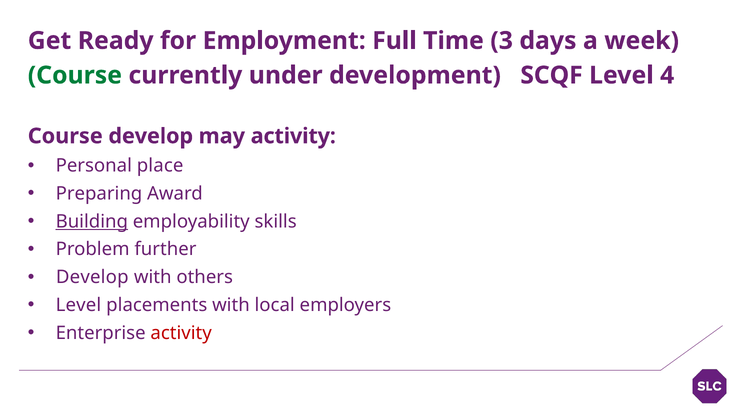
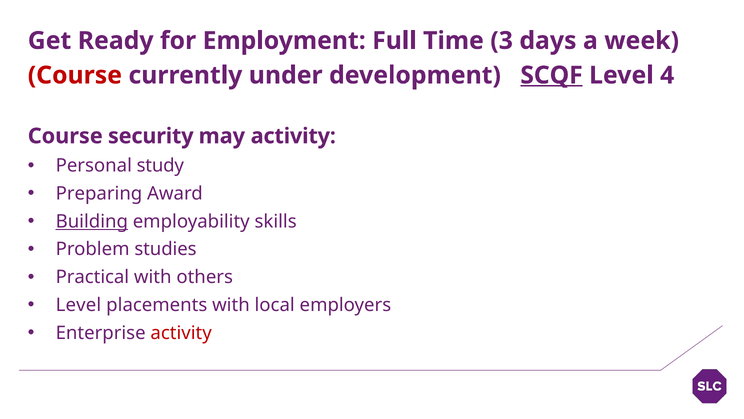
Course at (75, 75) colour: green -> red
SCQF underline: none -> present
Course develop: develop -> security
place: place -> study
further: further -> studies
Develop at (92, 277): Develop -> Practical
